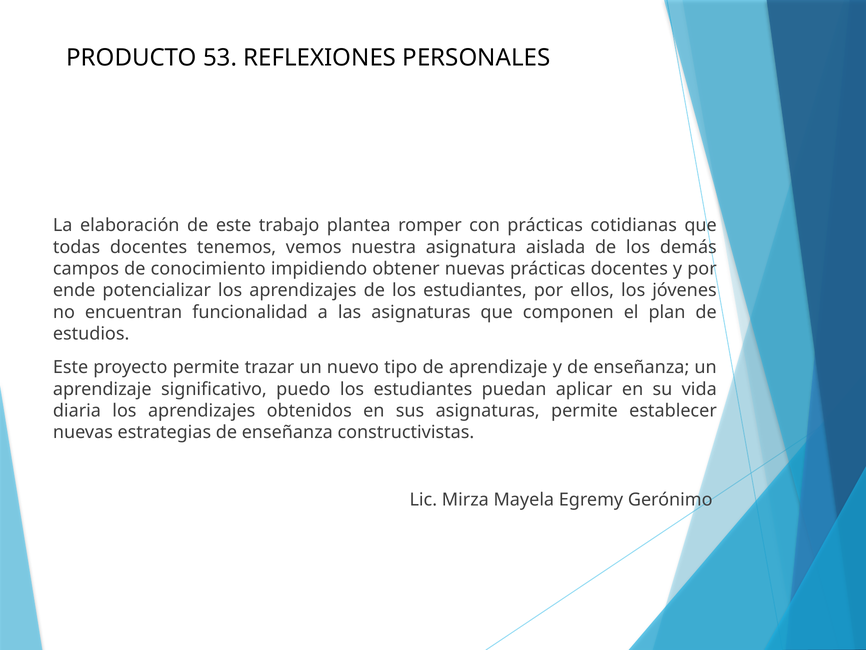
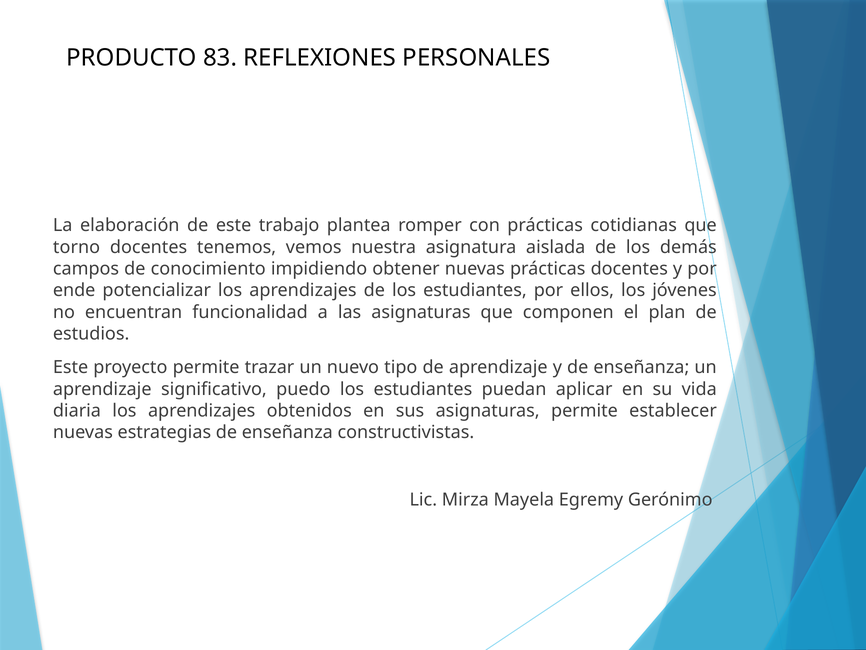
53: 53 -> 83
todas: todas -> torno
